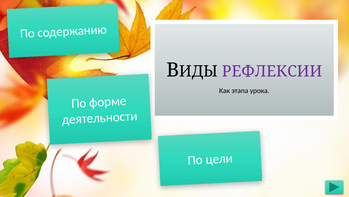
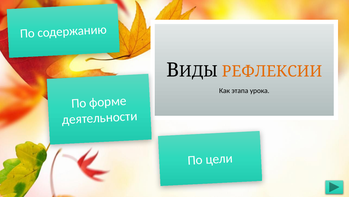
РЕФЛЕКСИИ colour: purple -> orange
